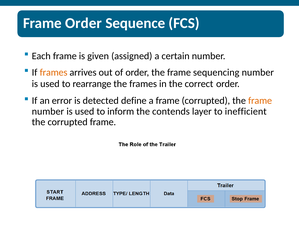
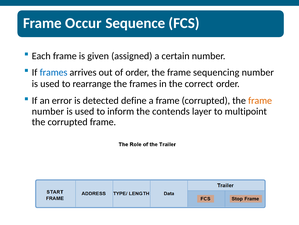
Frame Order: Order -> Occur
frames at (54, 72) colour: orange -> blue
inefficient: inefficient -> multipoint
